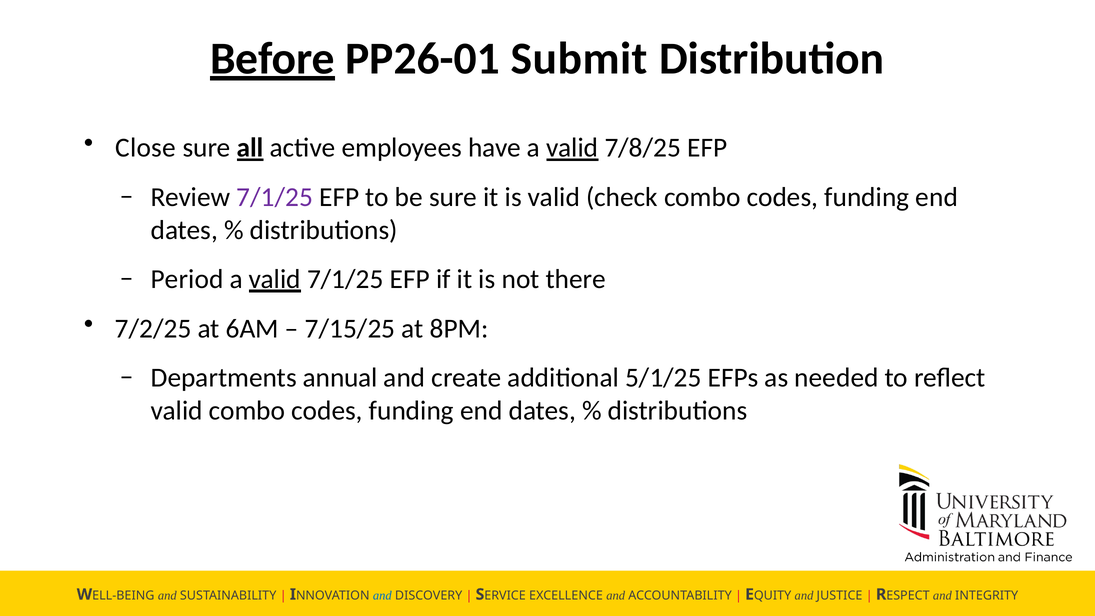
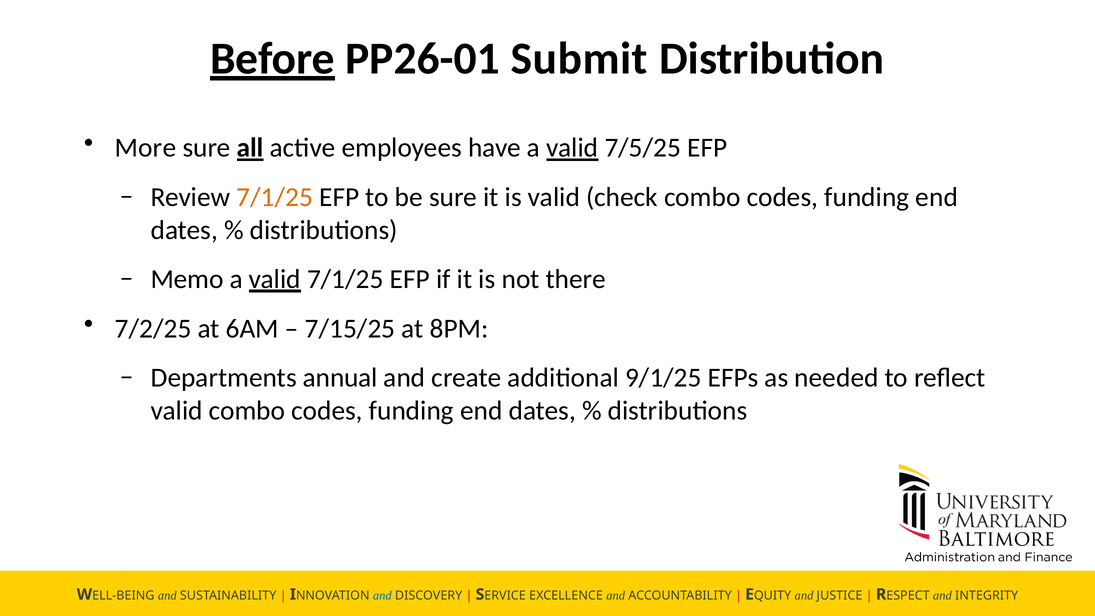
Close: Close -> More
7/8/25: 7/8/25 -> 7/5/25
7/1/25 at (275, 197) colour: purple -> orange
Period: Period -> Memo
5/1/25: 5/1/25 -> 9/1/25
